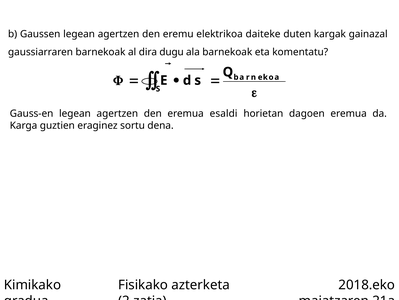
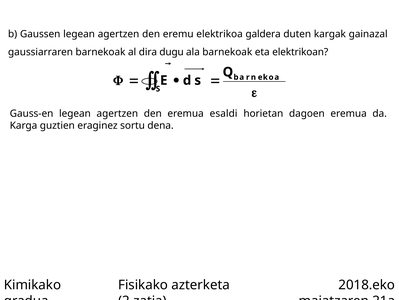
daiteke: daiteke -> galdera
komentatu: komentatu -> elektrikoan
